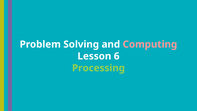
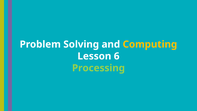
Computing colour: pink -> yellow
